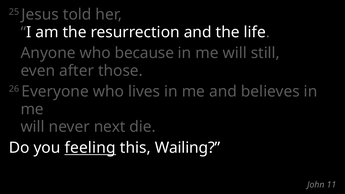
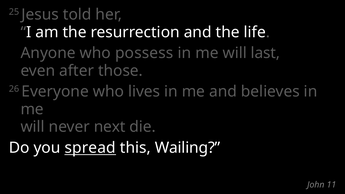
because: because -> possess
still: still -> last
feeling: feeling -> spread
